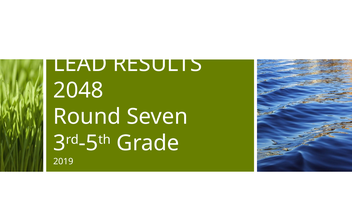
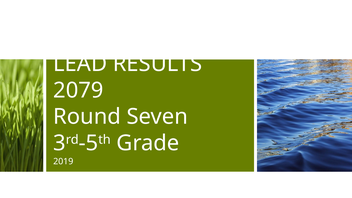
2048: 2048 -> 2079
